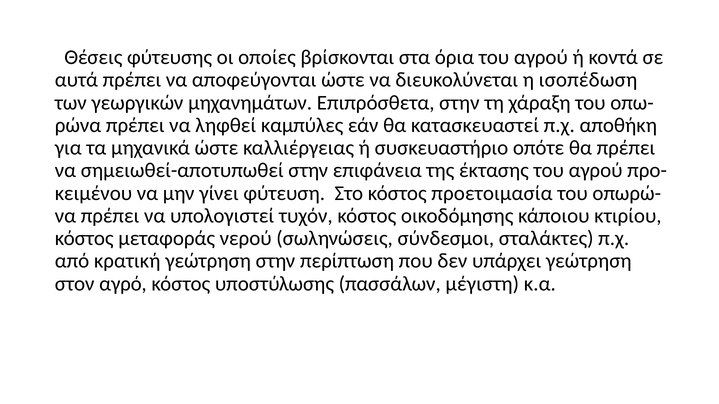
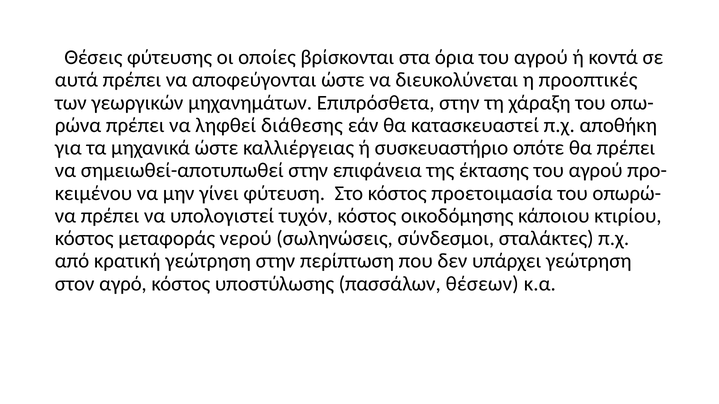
ισοπέδωση: ισοπέδωση -> προοπτικές
καμπύλες: καμπύλες -> διάθεσης
μέγιστη: μέγιστη -> θέσεων
